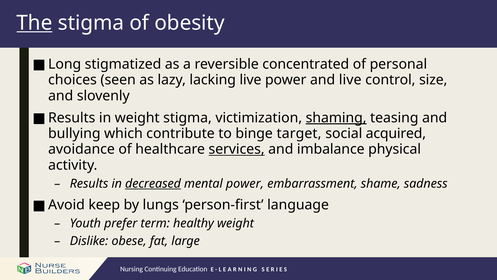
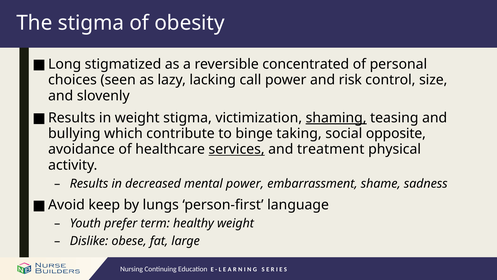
The underline: present -> none
lacking live: live -> call
and live: live -> risk
target: target -> taking
acquired: acquired -> opposite
imbalance: imbalance -> treatment
decreased underline: present -> none
